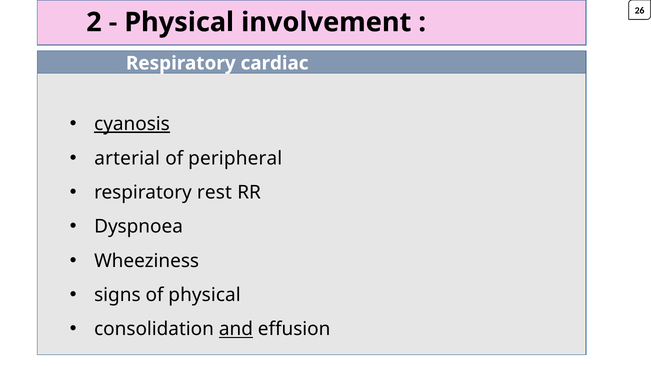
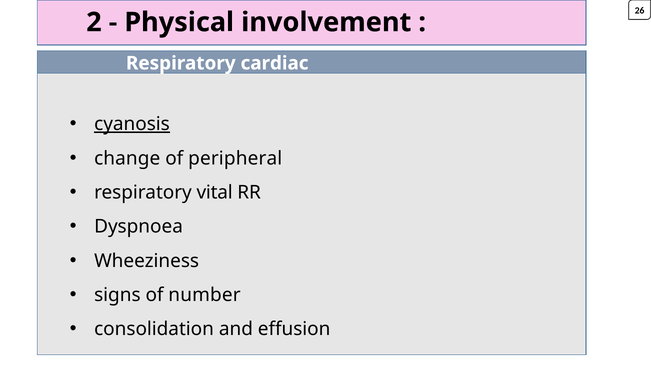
arterial: arterial -> change
rest: rest -> vital
of physical: physical -> number
and underline: present -> none
